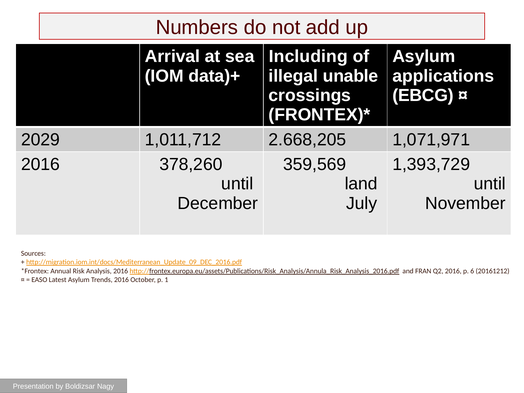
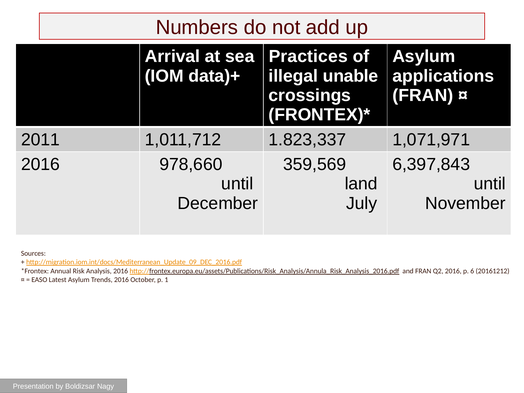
Including: Including -> Practices
EBCG at (423, 95): EBCG -> FRAN
2029: 2029 -> 2011
2.668,205: 2.668,205 -> 1.823,337
378,260: 378,260 -> 978,660
1,393,729: 1,393,729 -> 6,397,843
